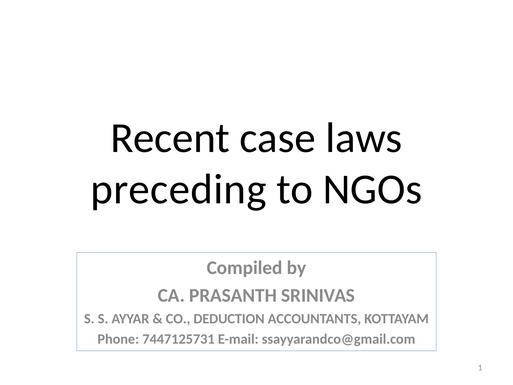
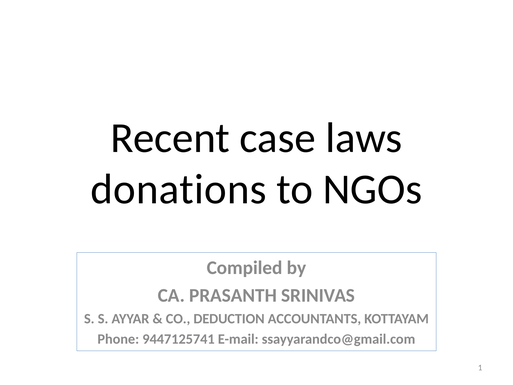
preceding: preceding -> donations
7447125731: 7447125731 -> 9447125741
